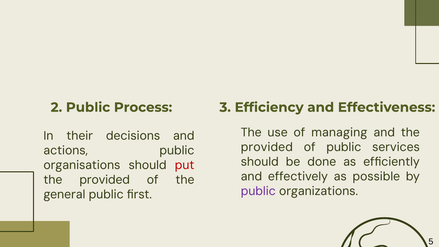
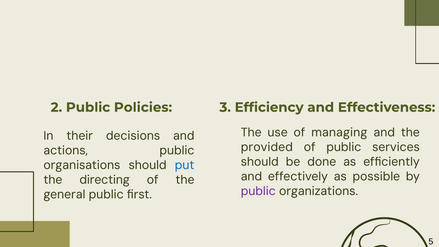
Process: Process -> Policies
put colour: red -> blue
provided at (105, 180): provided -> directing
